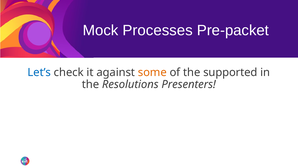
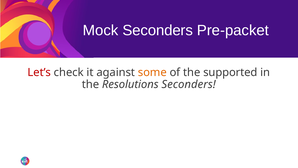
Mock Processes: Processes -> Seconders
Let’s colour: blue -> red
Resolutions Presenters: Presenters -> Seconders
